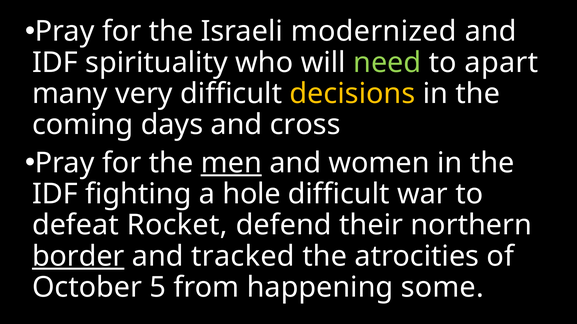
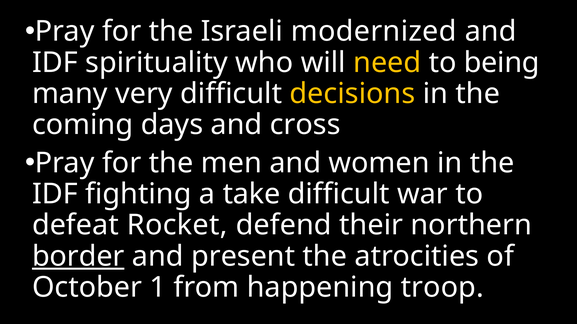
need colour: light green -> yellow
apart: apart -> being
men underline: present -> none
hole: hole -> take
tracked: tracked -> present
5: 5 -> 1
some: some -> troop
